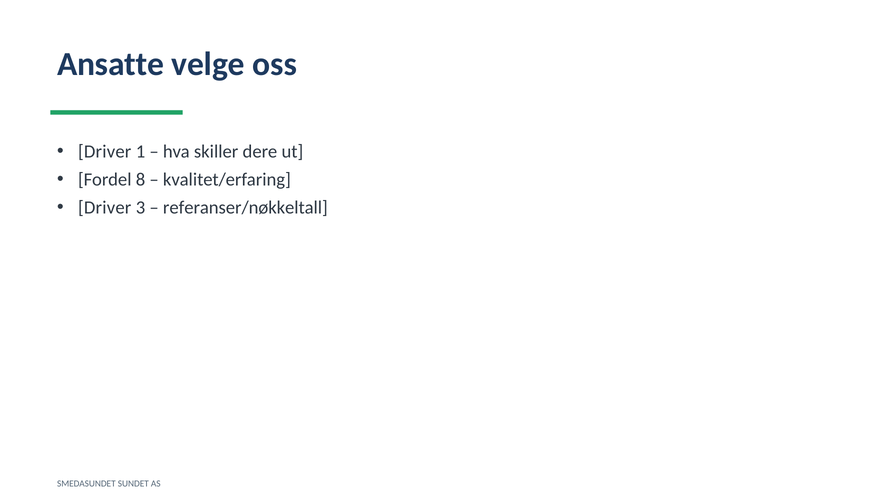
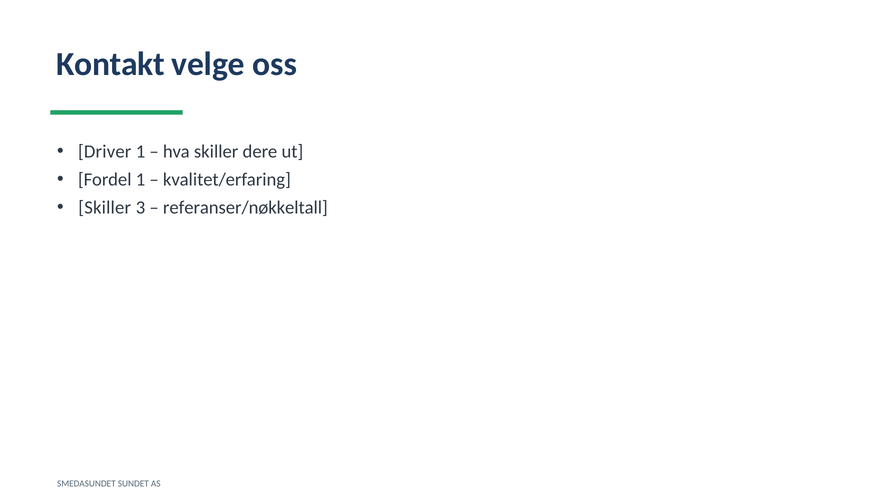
Ansatte: Ansatte -> Kontakt
Fordel 8: 8 -> 1
Driver at (105, 208): Driver -> Skiller
